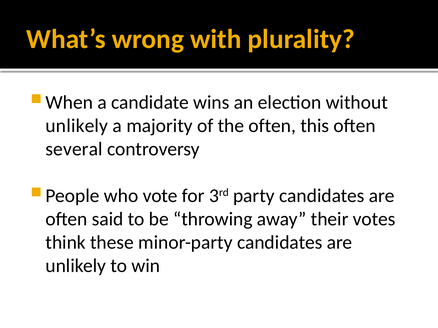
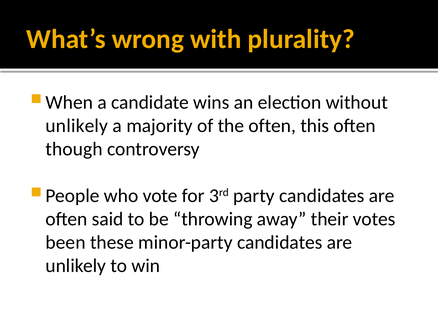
several: several -> though
think: think -> been
